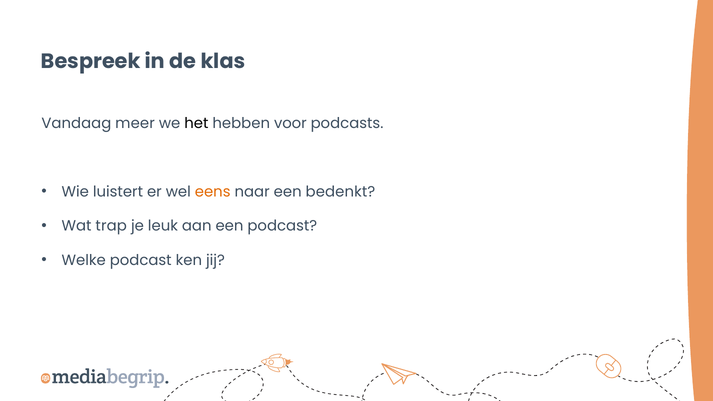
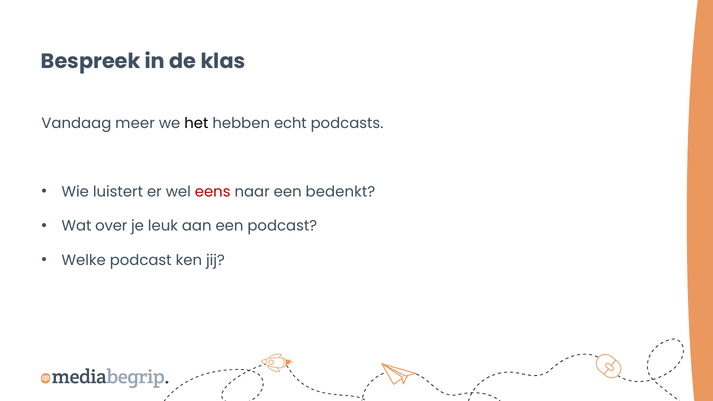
voor: voor -> echt
eens colour: orange -> red
trap: trap -> over
